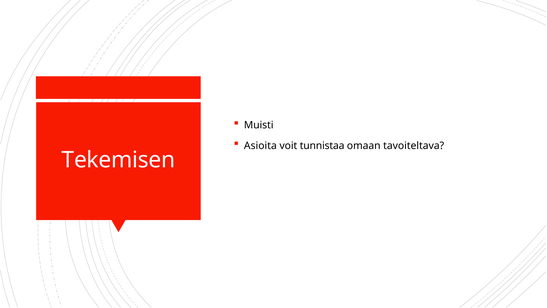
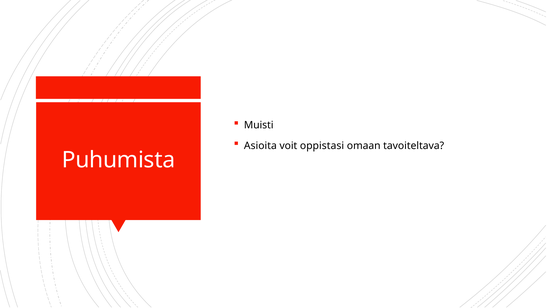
tunnistaa: tunnistaa -> oppistasi
Tekemisen: Tekemisen -> Puhumista
